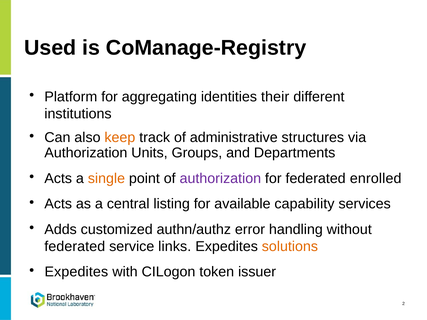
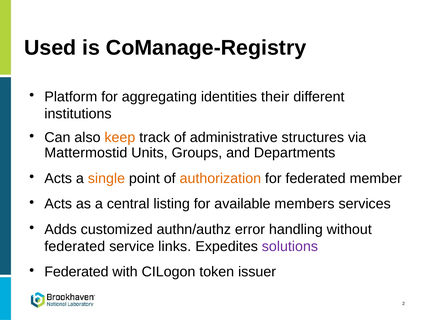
Authorization at (86, 153): Authorization -> Mattermostid
authorization at (220, 179) colour: purple -> orange
enrolled: enrolled -> member
capability: capability -> members
solutions colour: orange -> purple
Expedites at (76, 272): Expedites -> Federated
